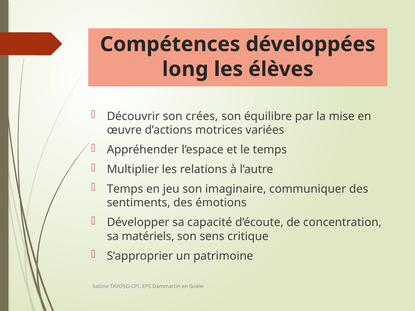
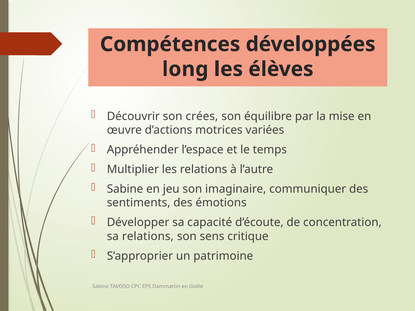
Temps at (125, 189): Temps -> Sabine
sa matériels: matériels -> relations
